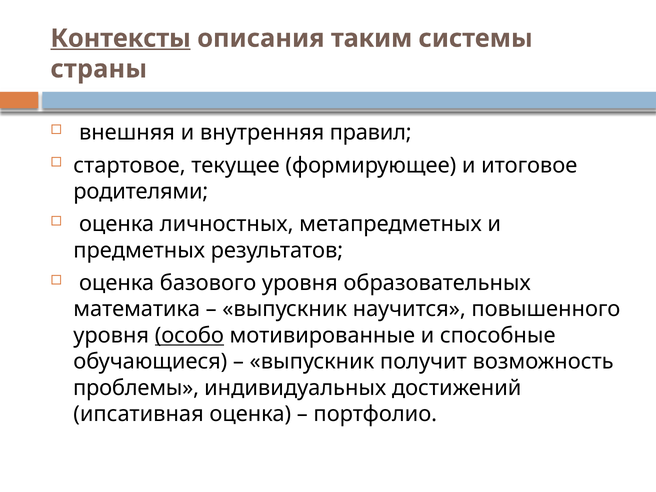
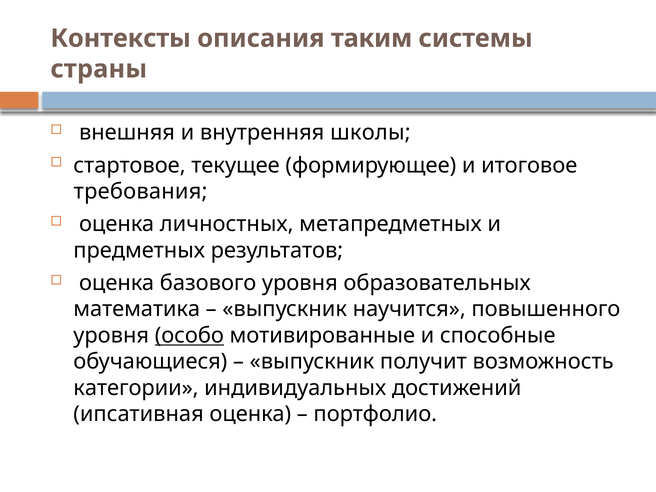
Контексты underline: present -> none
правил: правил -> школы
родителями: родителями -> требования
проблемы: проблемы -> категории
